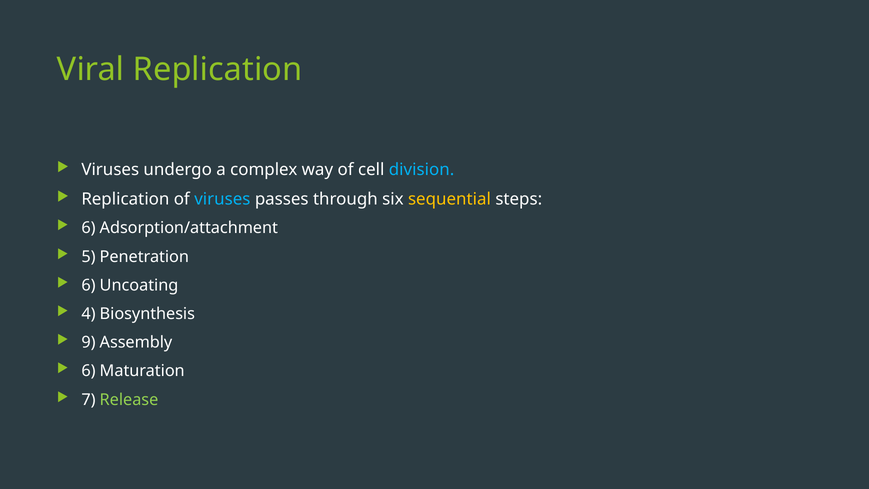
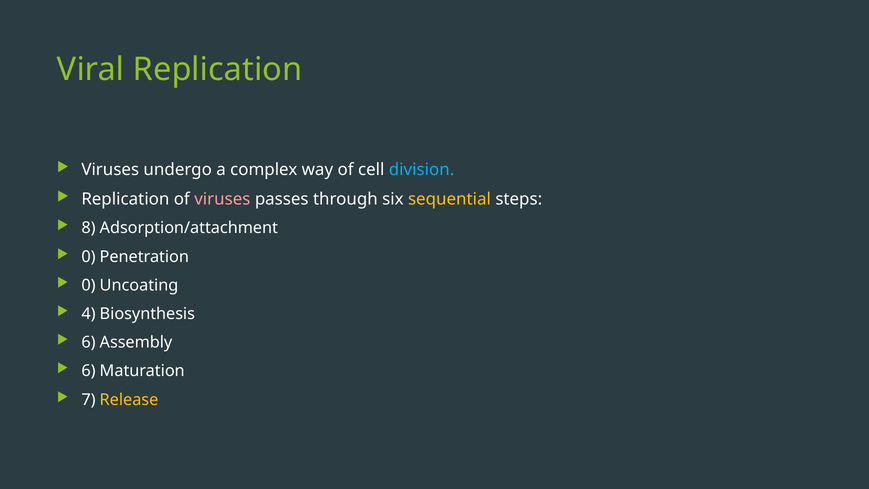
viruses at (222, 199) colour: light blue -> pink
6 at (88, 228): 6 -> 8
5 at (88, 257): 5 -> 0
6 at (88, 285): 6 -> 0
9 at (88, 342): 9 -> 6
Release colour: light green -> yellow
